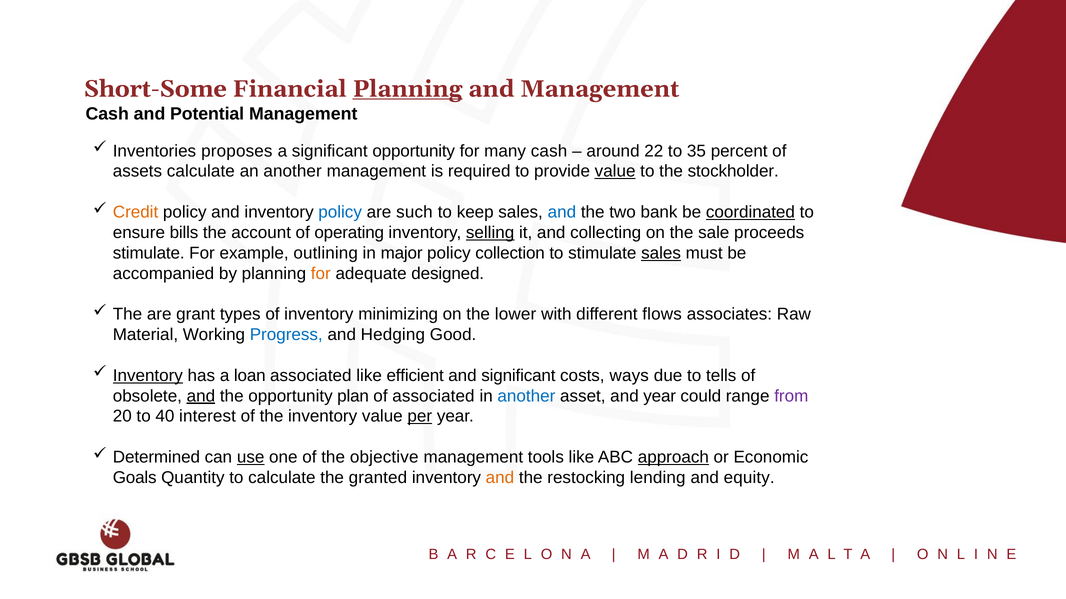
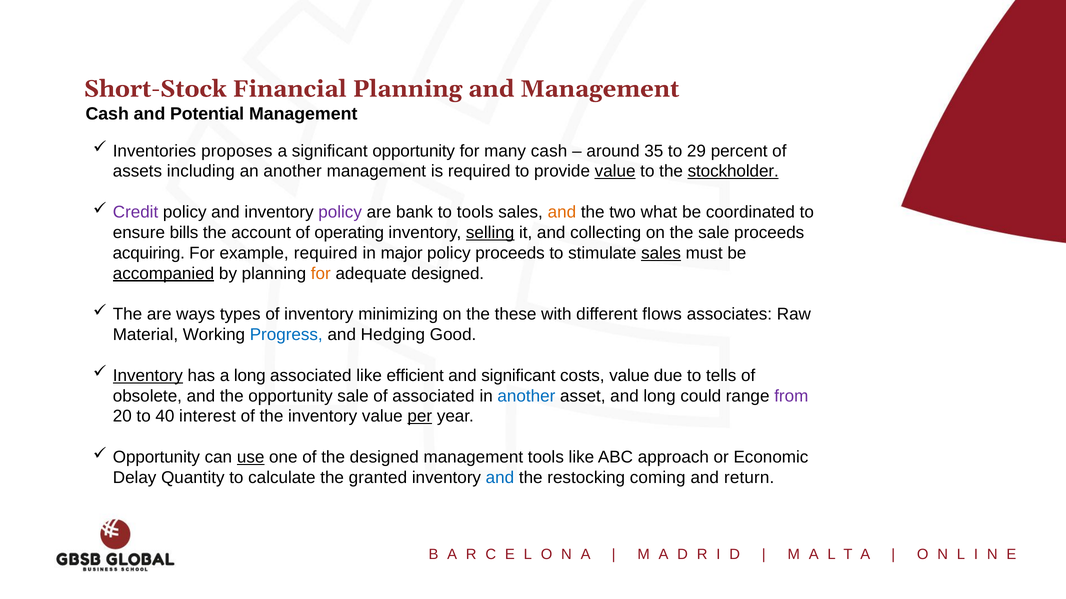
Short-Some: Short-Some -> Short-Stock
Planning at (408, 89) underline: present -> none
22: 22 -> 35
35: 35 -> 29
assets calculate: calculate -> including
stockholder underline: none -> present
Credit colour: orange -> purple
policy at (340, 212) colour: blue -> purple
such: such -> bank
to keep: keep -> tools
and at (562, 212) colour: blue -> orange
bank: bank -> what
coordinated underline: present -> none
stimulate at (149, 253): stimulate -> acquiring
example outlining: outlining -> required
policy collection: collection -> proceeds
accompanied underline: none -> present
grant: grant -> ways
lower: lower -> these
a loan: loan -> long
costs ways: ways -> value
and at (201, 396) underline: present -> none
opportunity plan: plan -> sale
and year: year -> long
Determined at (156, 458): Determined -> Opportunity
the objective: objective -> designed
approach underline: present -> none
Goals: Goals -> Delay
and at (500, 478) colour: orange -> blue
lending: lending -> coming
equity: equity -> return
